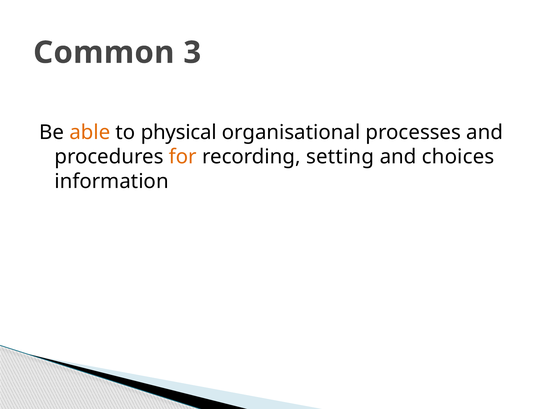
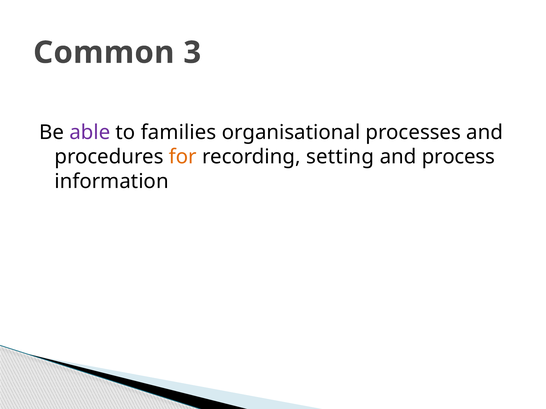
able colour: orange -> purple
physical: physical -> families
choices: choices -> process
